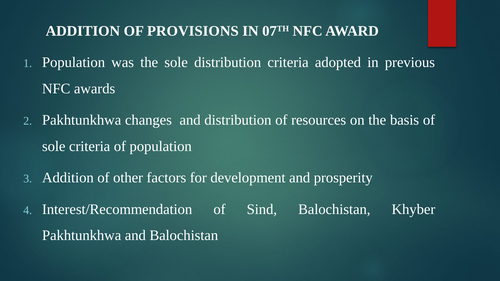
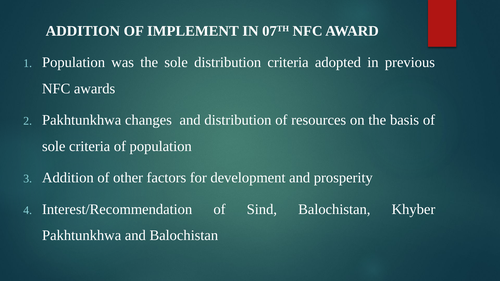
PROVISIONS: PROVISIONS -> IMPLEMENT
